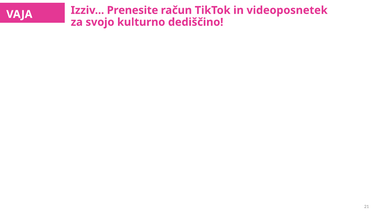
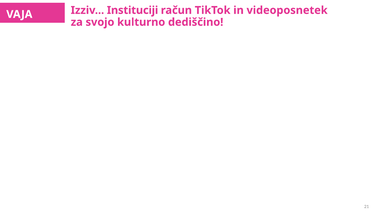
Izziv Prenesite: Prenesite -> Instituciji
